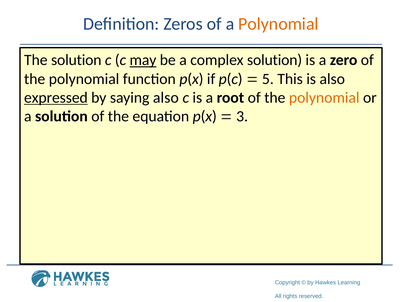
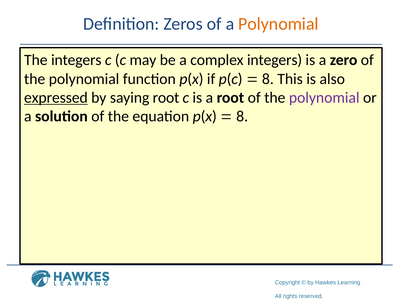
The solution: solution -> integers
may underline: present -> none
complex solution: solution -> integers
5 at (268, 79): 5 -> 8
saying also: also -> root
polynomial at (324, 97) colour: orange -> purple
3 at (242, 116): 3 -> 8
